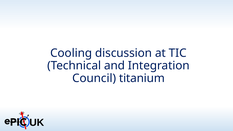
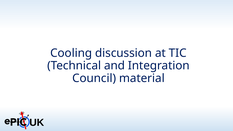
titanium: titanium -> material
